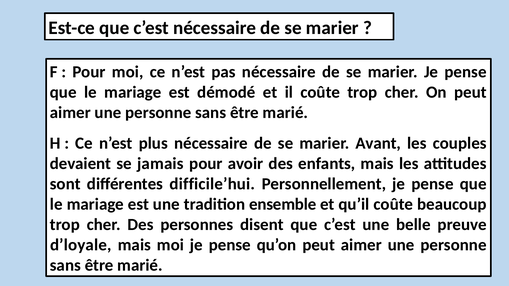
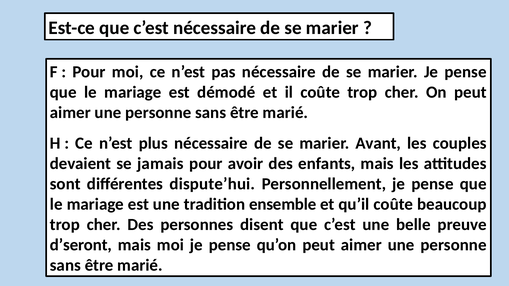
difficile’hui: difficile’hui -> dispute’hui
d’loyale: d’loyale -> d’seront
